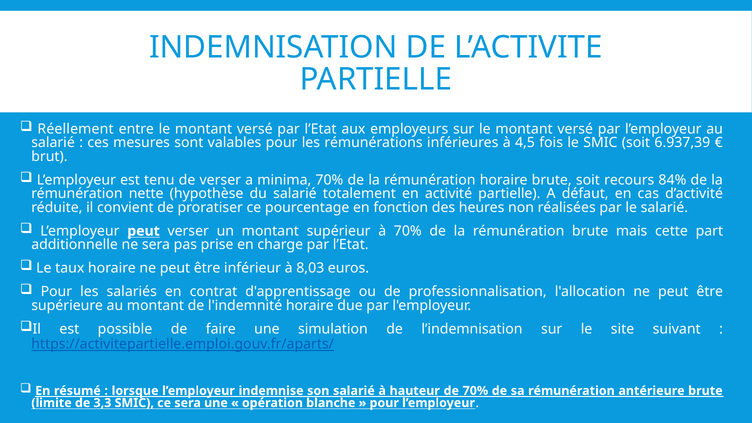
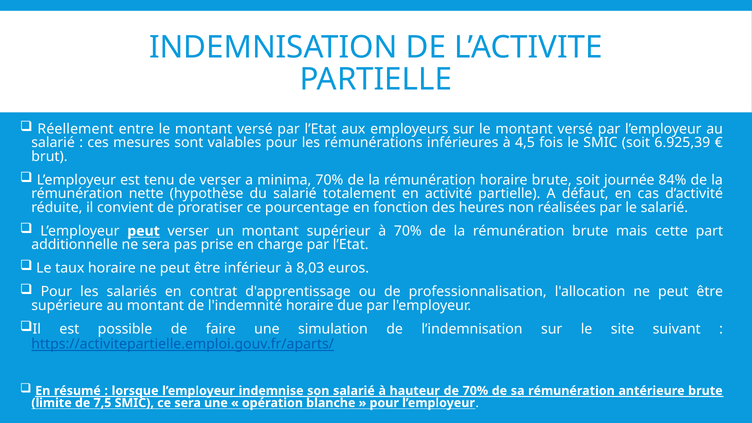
6.937,39: 6.937,39 -> 6.925,39
recours: recours -> journée
3,3: 3,3 -> 7,5
